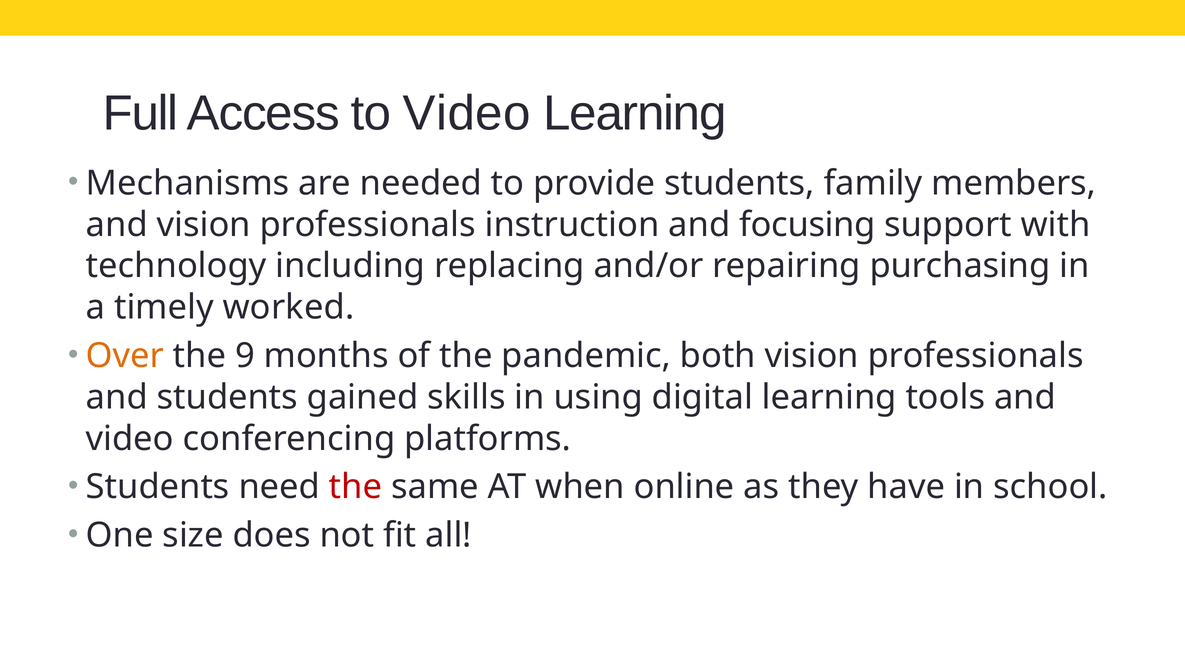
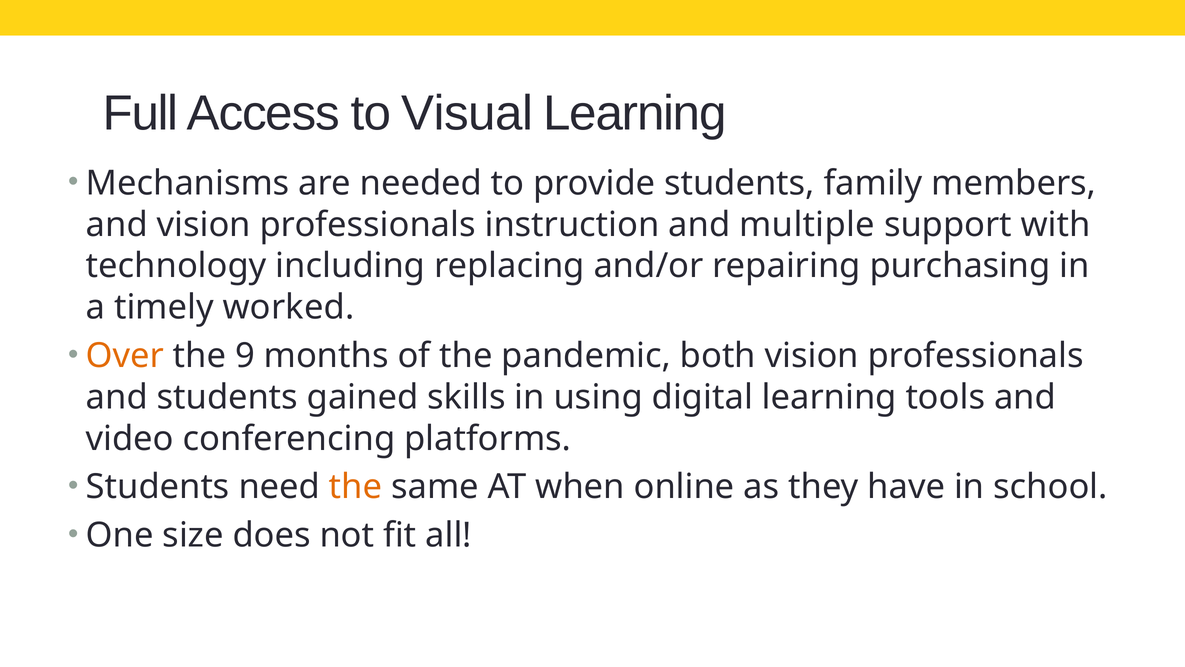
to Video: Video -> Visual
focusing: focusing -> multiple
the at (356, 487) colour: red -> orange
